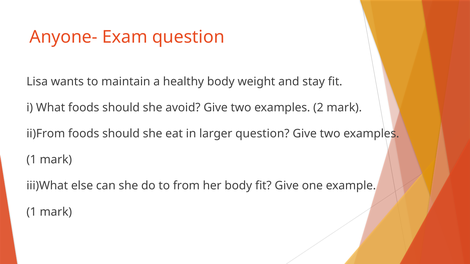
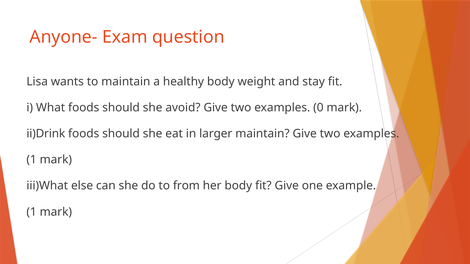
2: 2 -> 0
ii)From: ii)From -> ii)Drink
larger question: question -> maintain
